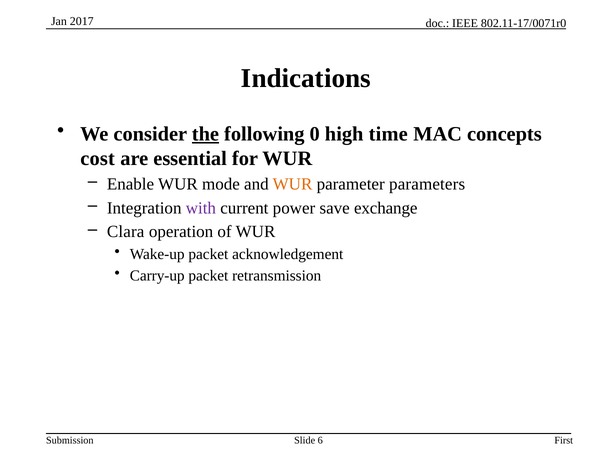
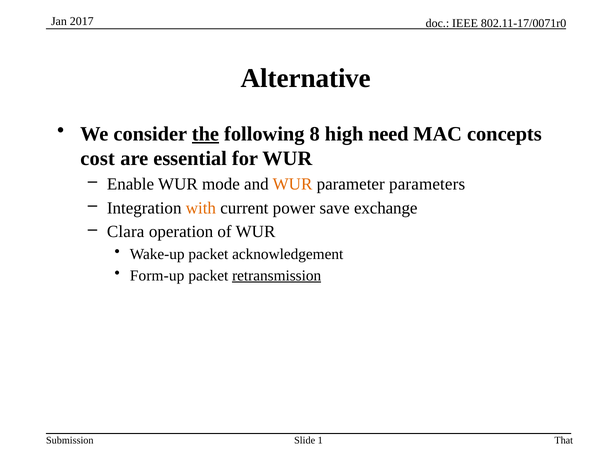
Indications: Indications -> Alternative
following 0: 0 -> 8
time: time -> need
with colour: purple -> orange
Carry-up: Carry-up -> Form-up
retransmission underline: none -> present
First: First -> That
6: 6 -> 1
